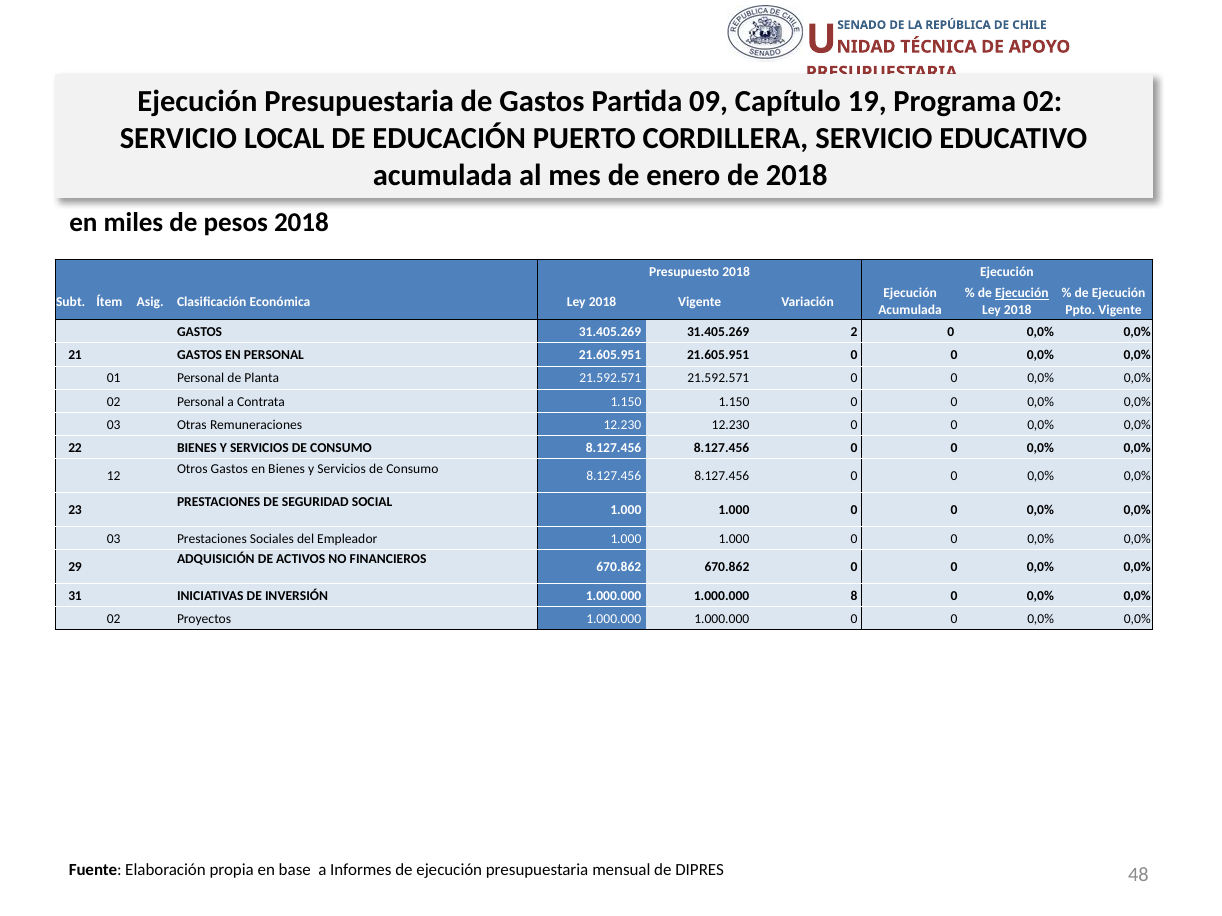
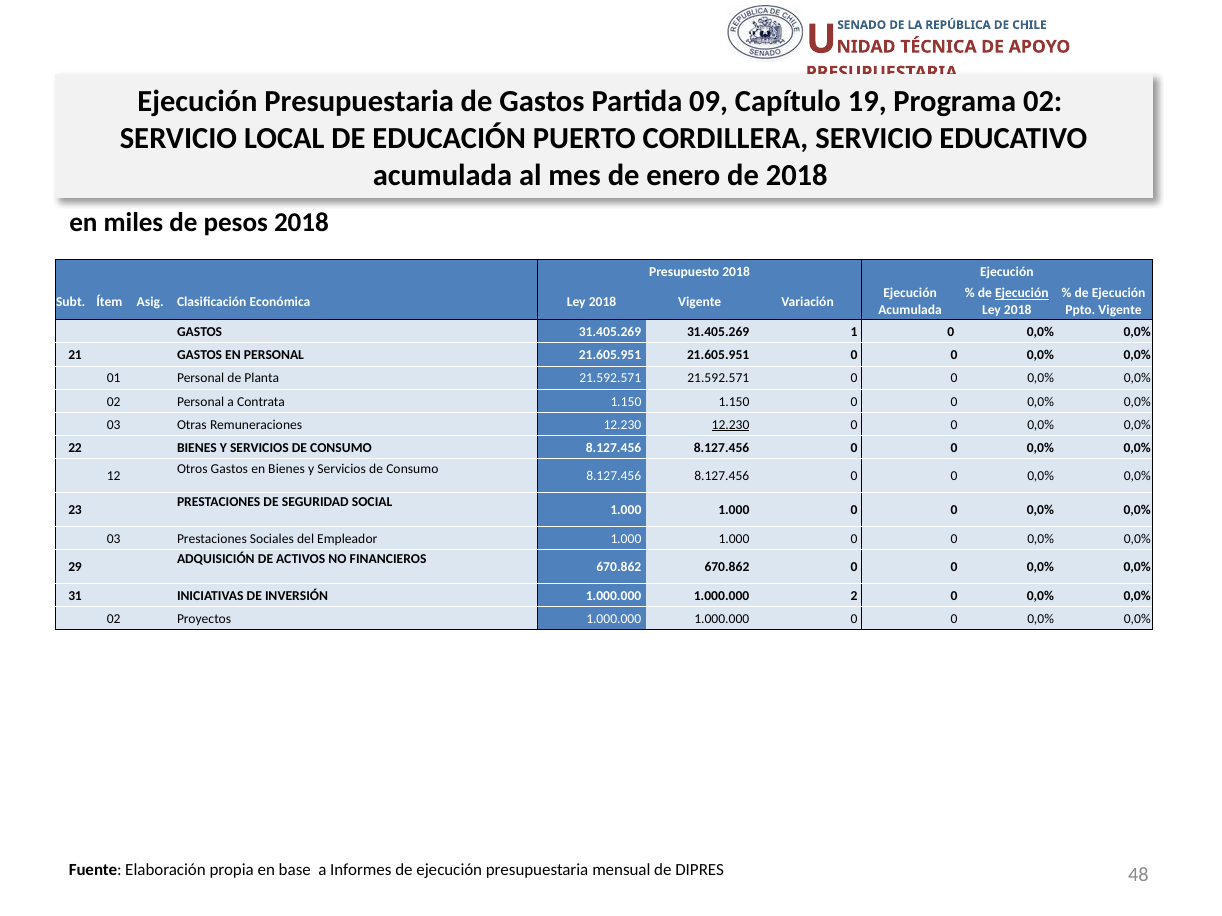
2: 2 -> 1
12.230 at (731, 425) underline: none -> present
8: 8 -> 2
